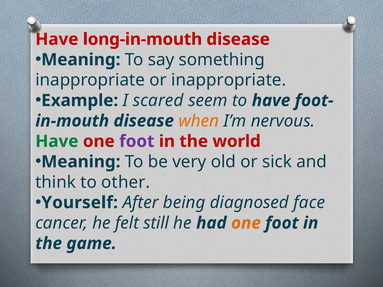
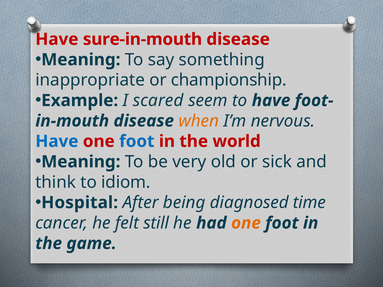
long-in-mouth: long-in-mouth -> sure-in-mouth
or inappropriate: inappropriate -> championship
Have at (57, 141) colour: green -> blue
foot at (137, 141) colour: purple -> blue
other: other -> idiom
Yourself: Yourself -> Hospital
face: face -> time
